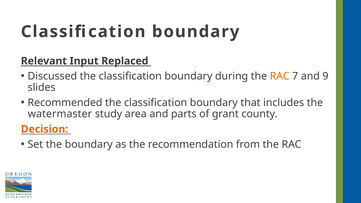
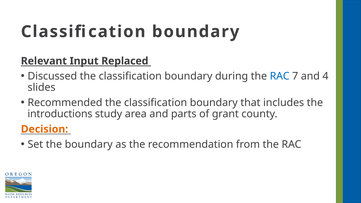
RAC at (280, 76) colour: orange -> blue
9: 9 -> 4
watermaster: watermaster -> introductions
